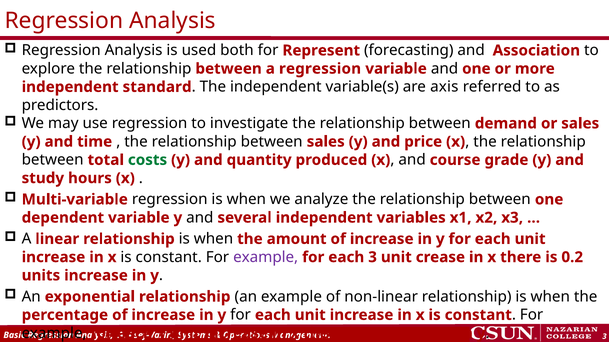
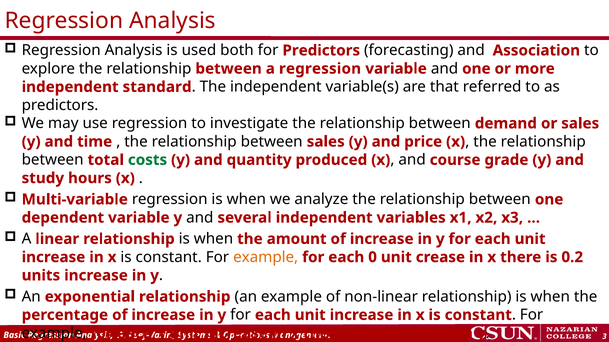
for Represent: Represent -> Predictors
axis: axis -> that
example at (266, 258) colour: purple -> orange
each 3: 3 -> 0
